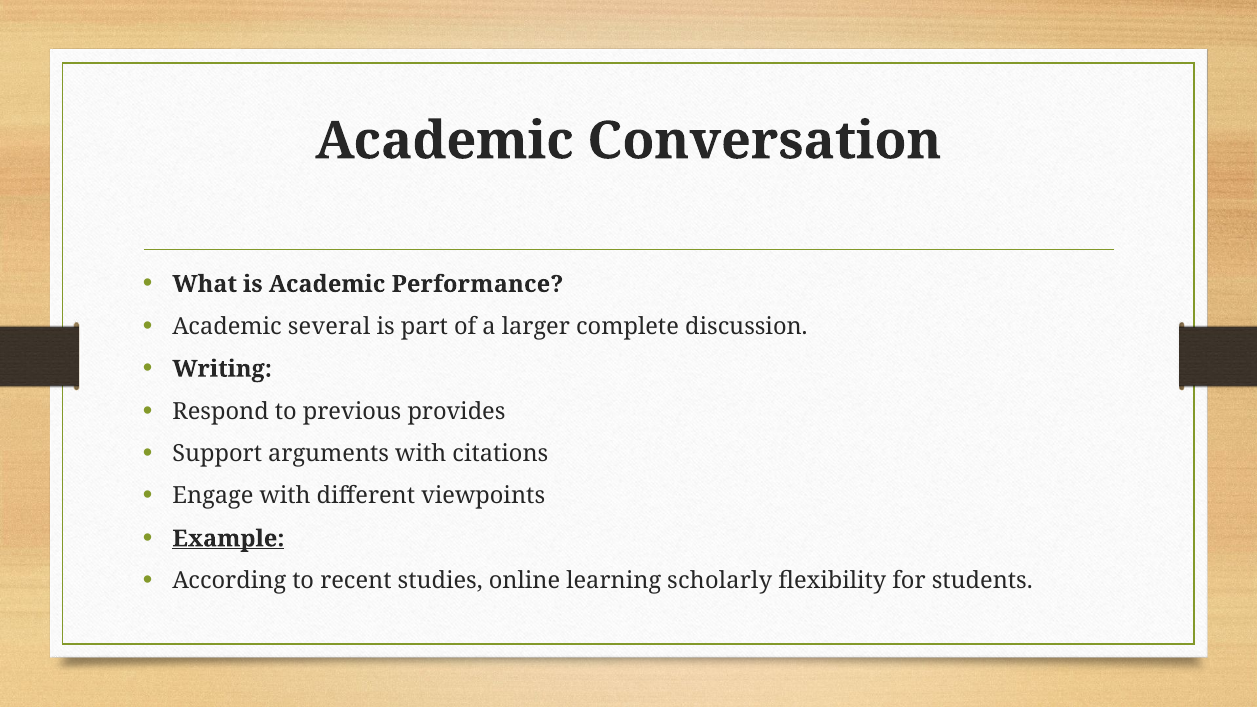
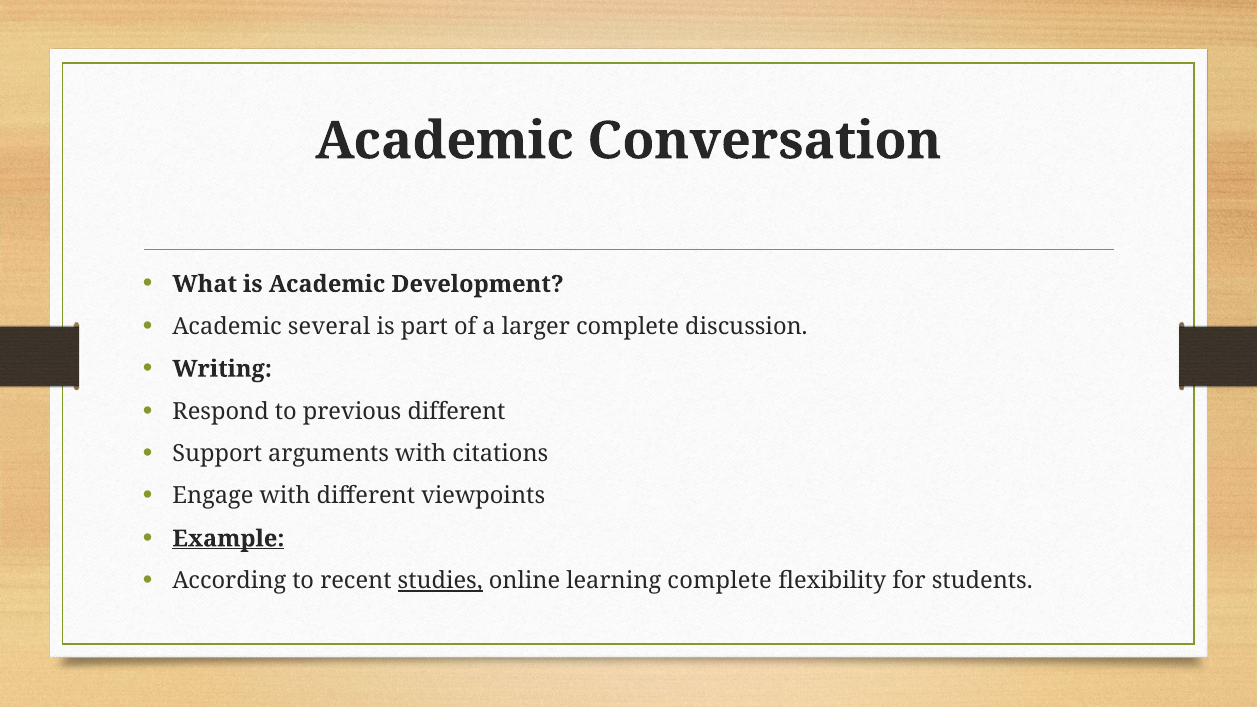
Performance: Performance -> Development
previous provides: provides -> different
studies underline: none -> present
learning scholarly: scholarly -> complete
